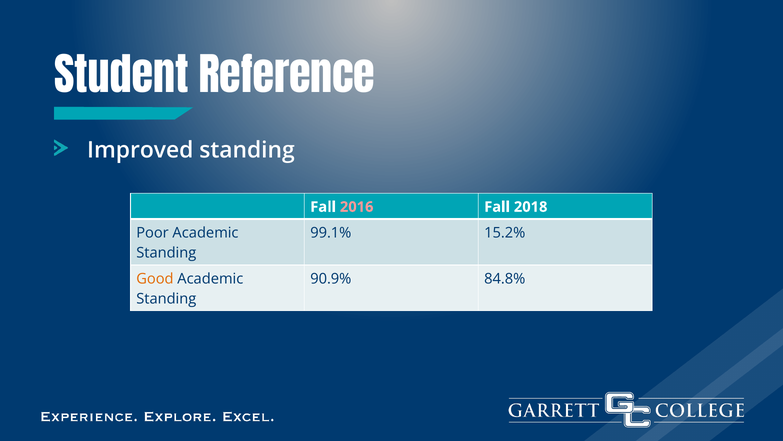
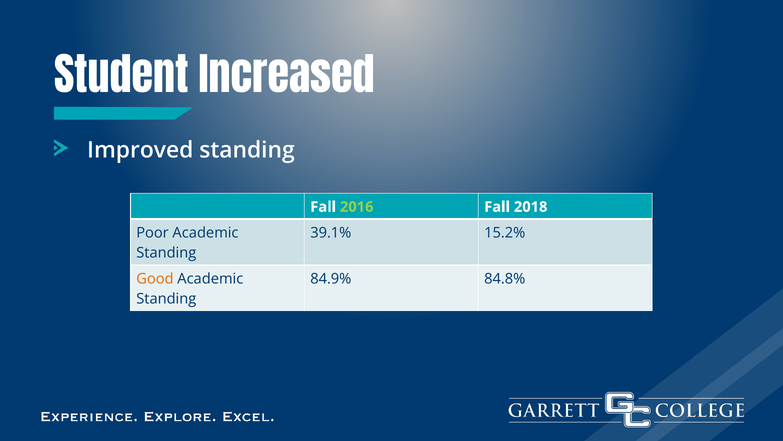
Reference: Reference -> Increased
2016 colour: pink -> light green
99.1%: 99.1% -> 39.1%
90.9%: 90.9% -> 84.9%
